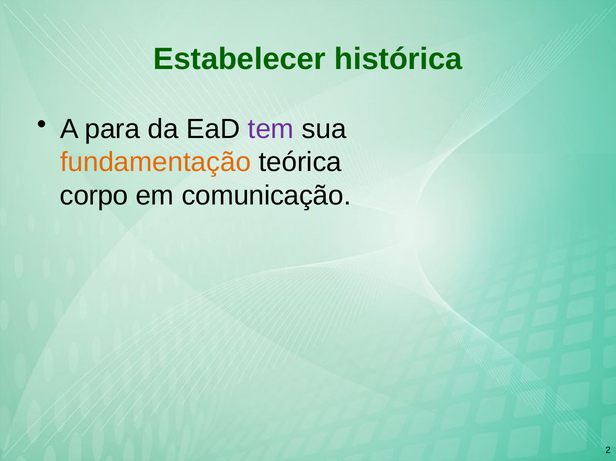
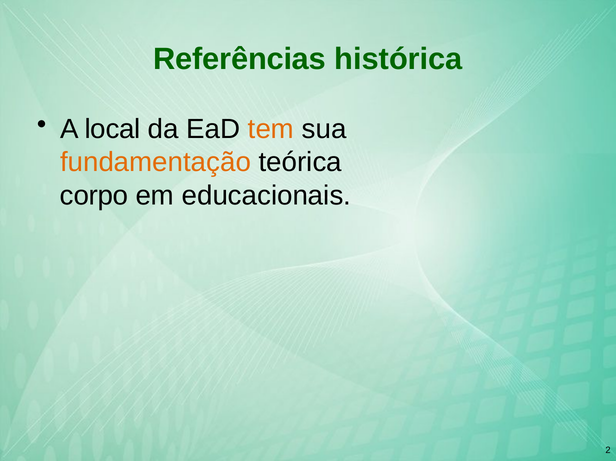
Estabelecer: Estabelecer -> Referências
para: para -> local
tem colour: purple -> orange
comunicação: comunicação -> educacionais
